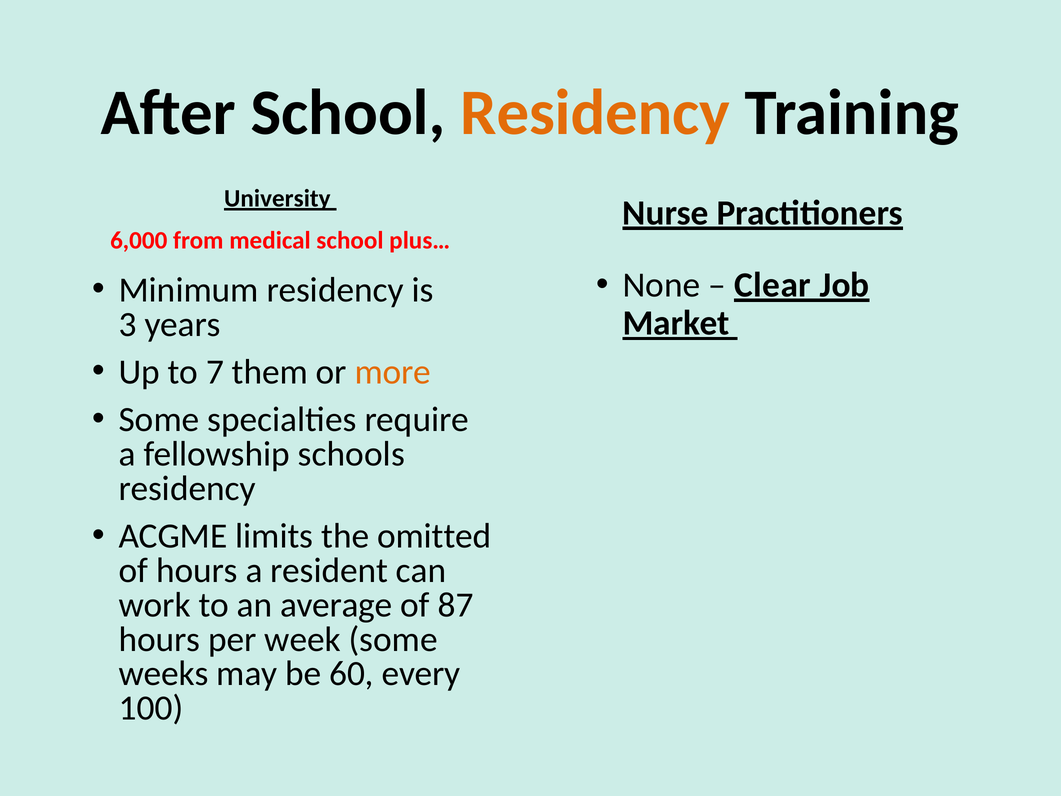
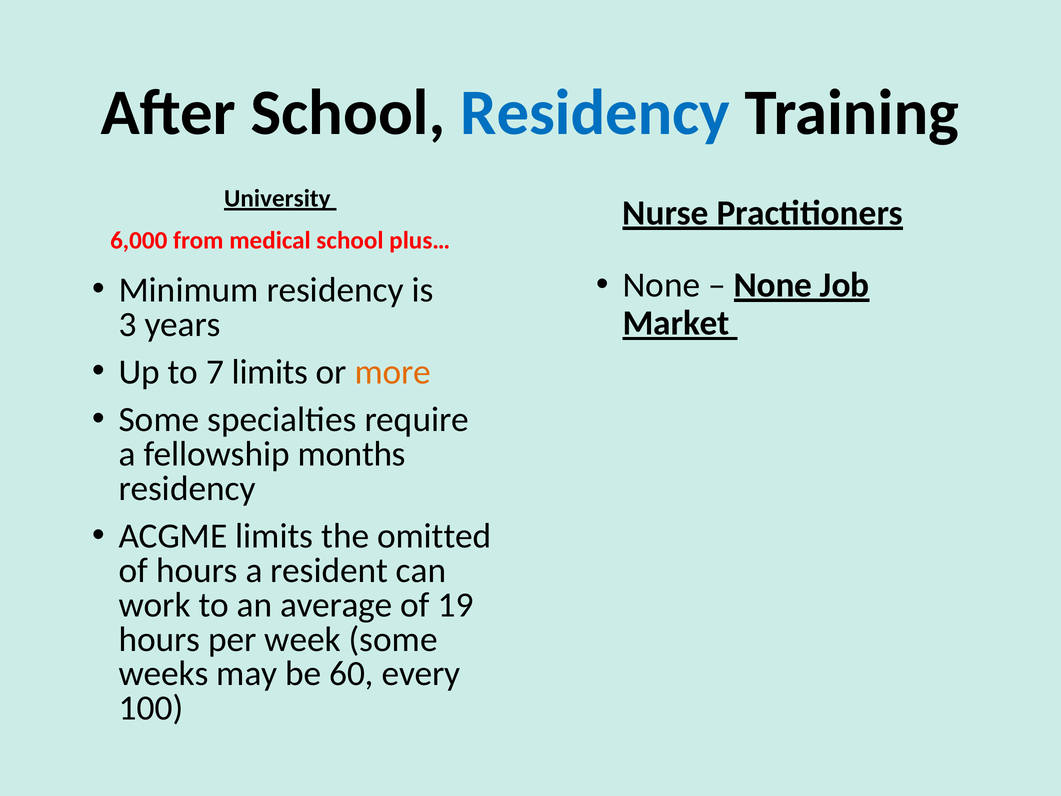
Residency at (595, 113) colour: orange -> blue
Clear at (773, 285): Clear -> None
7 them: them -> limits
schools: schools -> months
87: 87 -> 19
